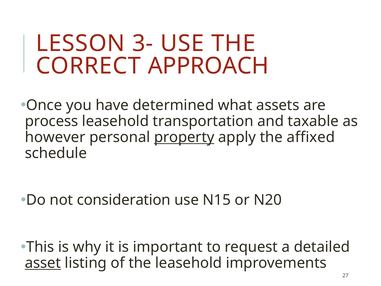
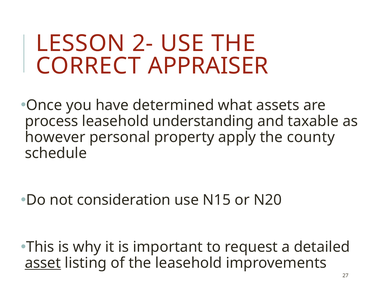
3-: 3- -> 2-
APPROACH: APPROACH -> APPRAISER
transportation: transportation -> understanding
property underline: present -> none
affixed: affixed -> county
